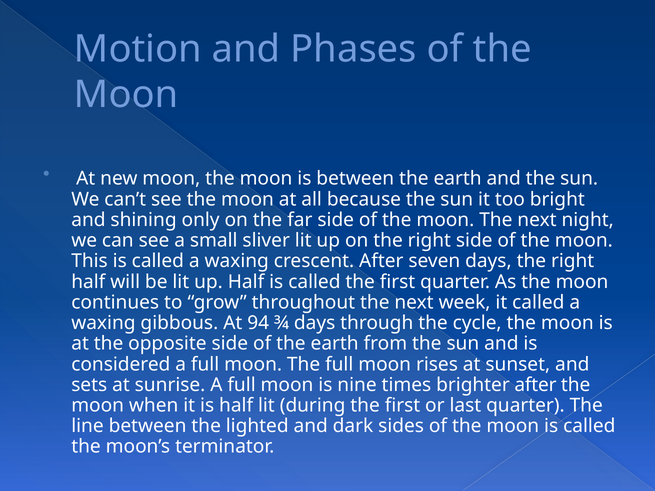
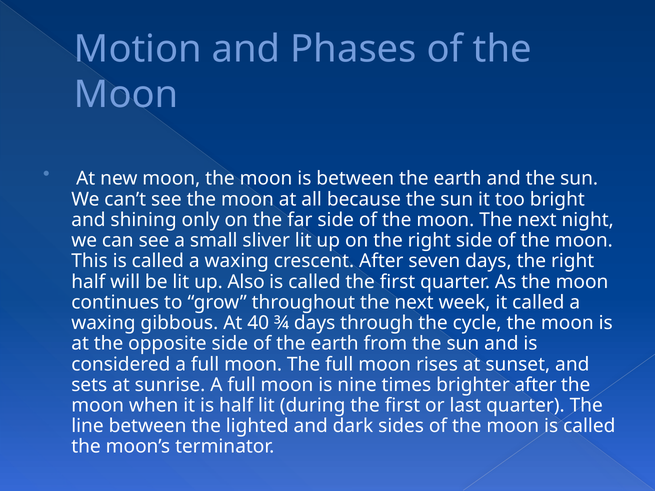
up Half: Half -> Also
94: 94 -> 40
